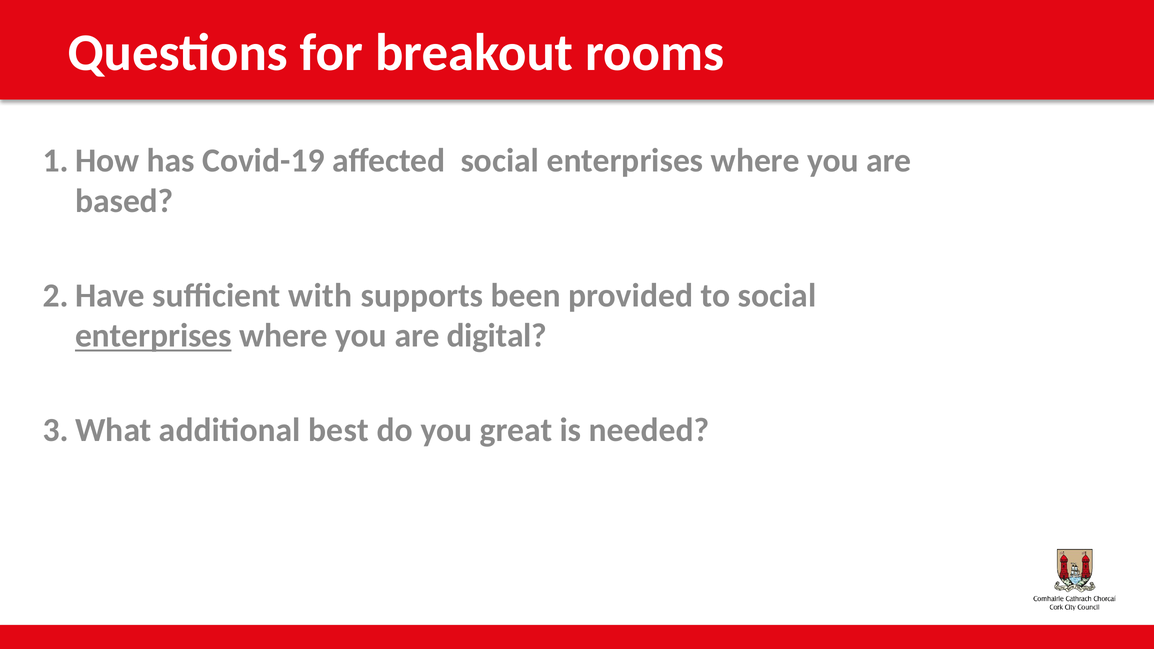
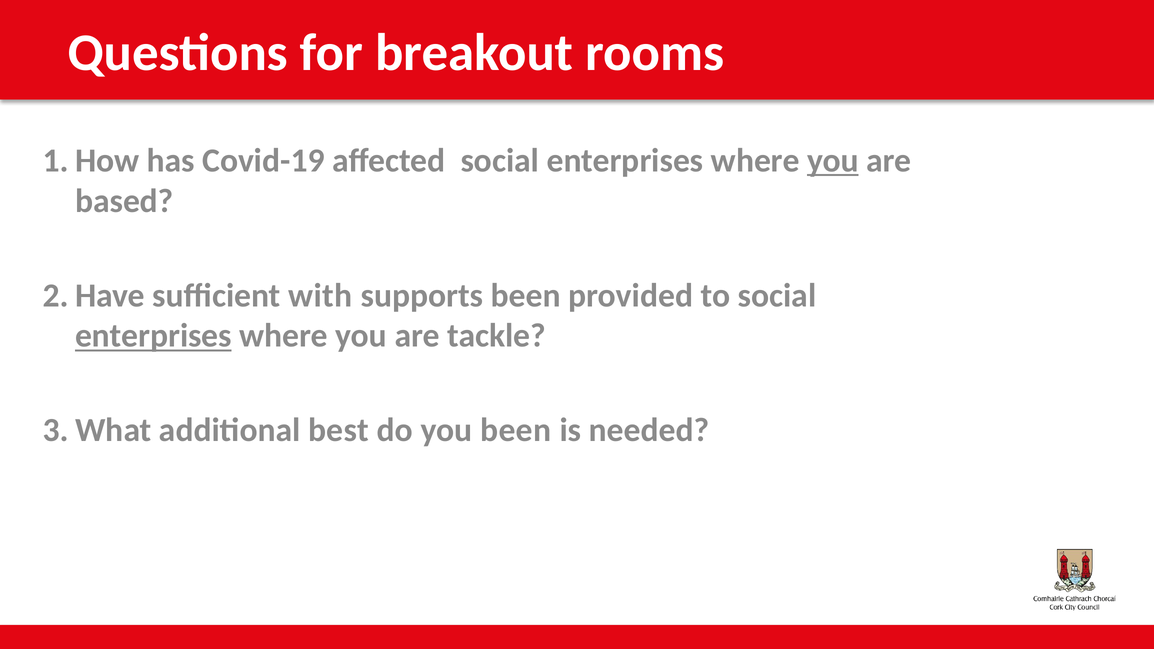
you at (833, 161) underline: none -> present
digital: digital -> tackle
you great: great -> been
